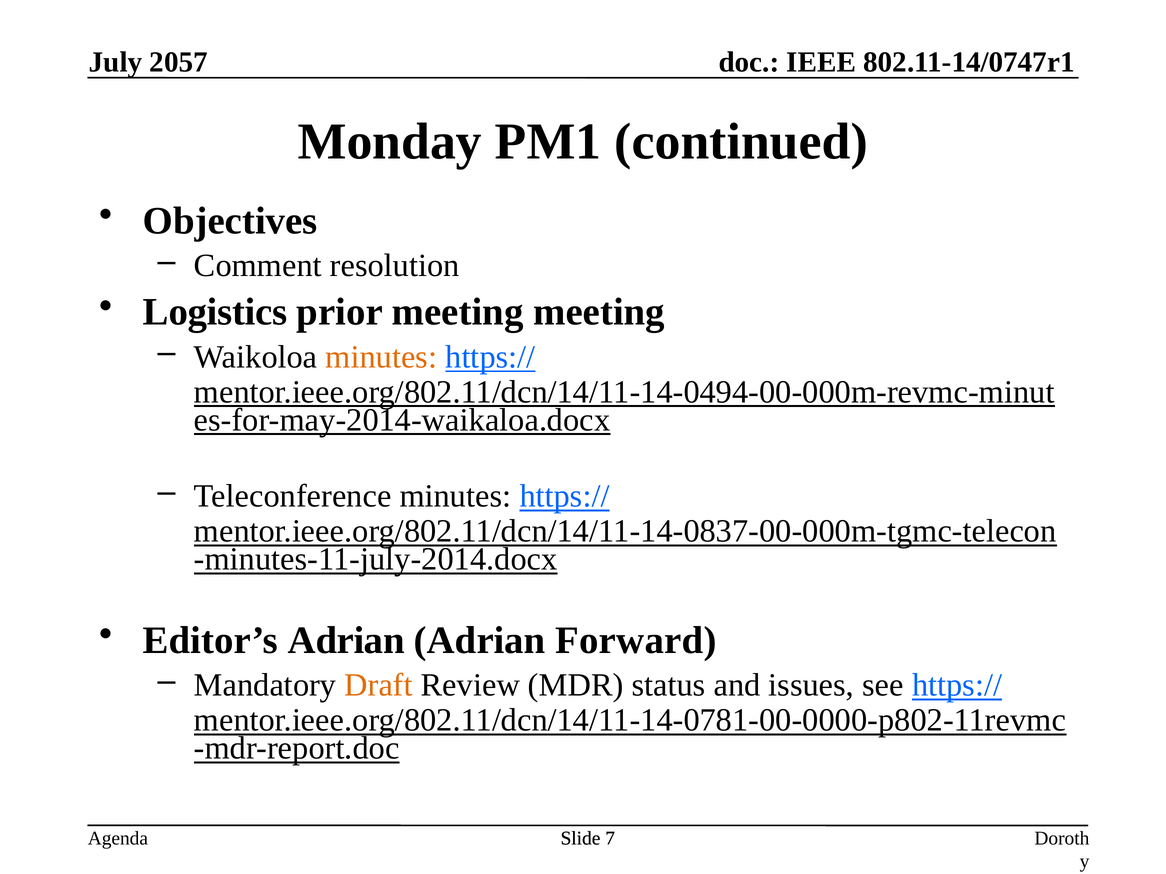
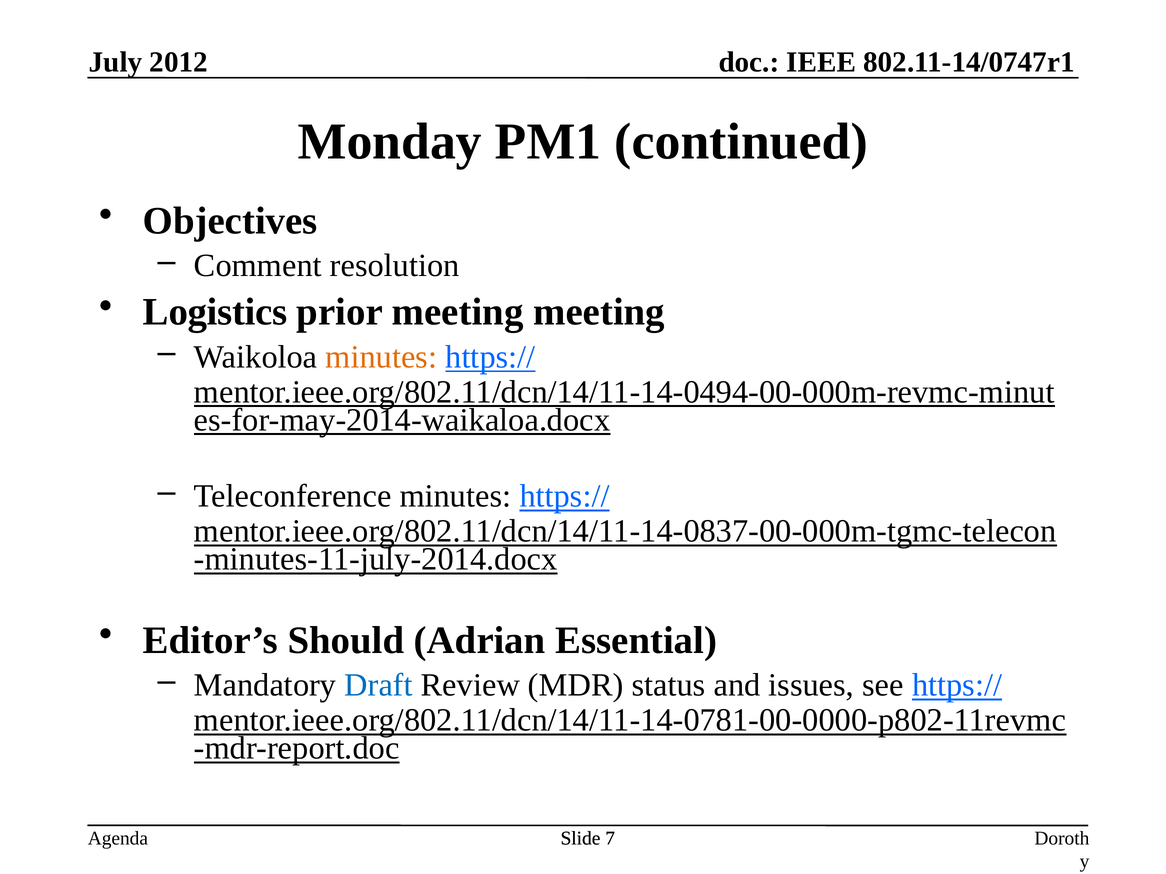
2057: 2057 -> 2012
Editor’s Adrian: Adrian -> Should
Forward: Forward -> Essential
Draft colour: orange -> blue
